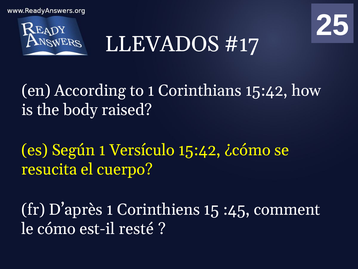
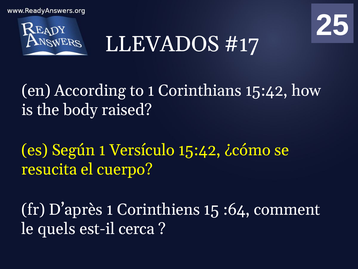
:45: :45 -> :64
cómo: cómo -> quels
resté: resté -> cerca
